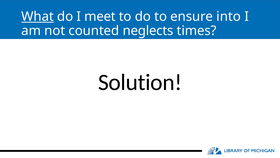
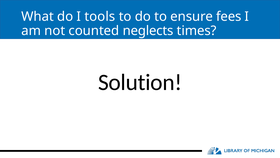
What underline: present -> none
meet: meet -> tools
into: into -> fees
